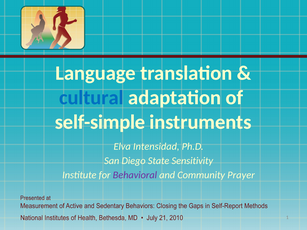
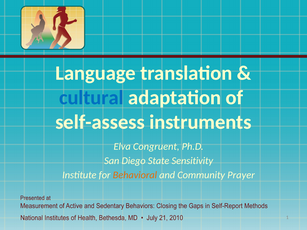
self-simple: self-simple -> self-assess
Intensidad: Intensidad -> Congruent
Behavioral colour: purple -> orange
